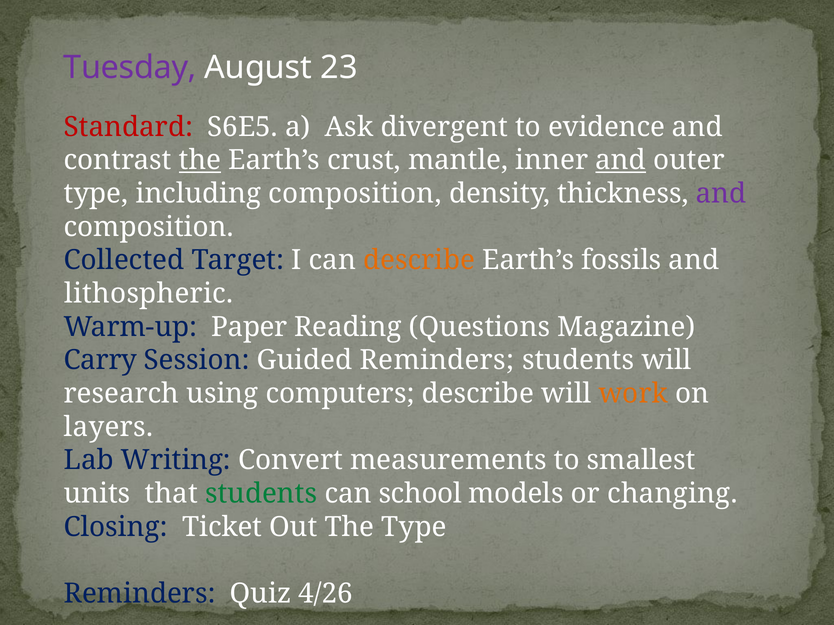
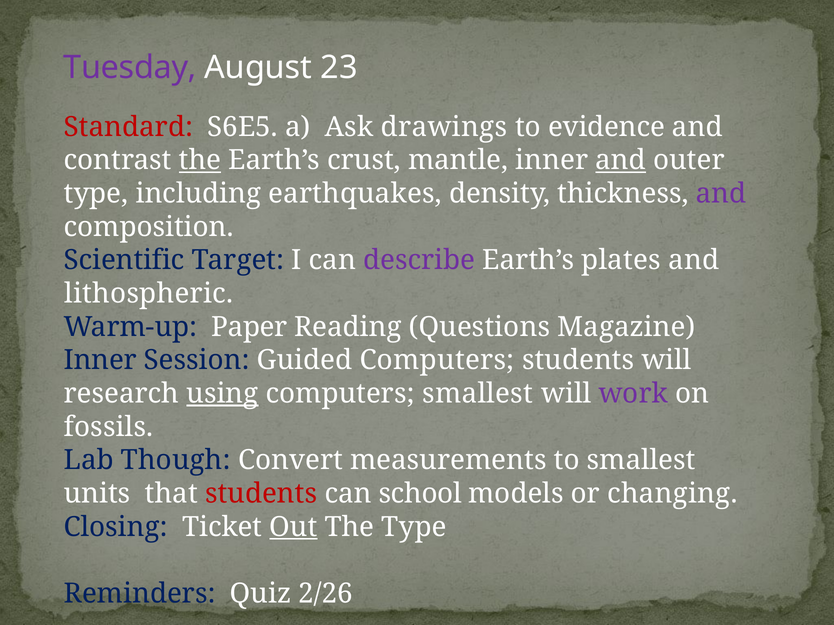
divergent: divergent -> drawings
including composition: composition -> earthquakes
Collected: Collected -> Scientific
describe at (419, 260) colour: orange -> purple
fossils: fossils -> plates
Carry at (100, 360): Carry -> Inner
Guided Reminders: Reminders -> Computers
using underline: none -> present
computers describe: describe -> smallest
work colour: orange -> purple
layers: layers -> fossils
Writing: Writing -> Though
students at (261, 494) colour: green -> red
Out underline: none -> present
4/26: 4/26 -> 2/26
